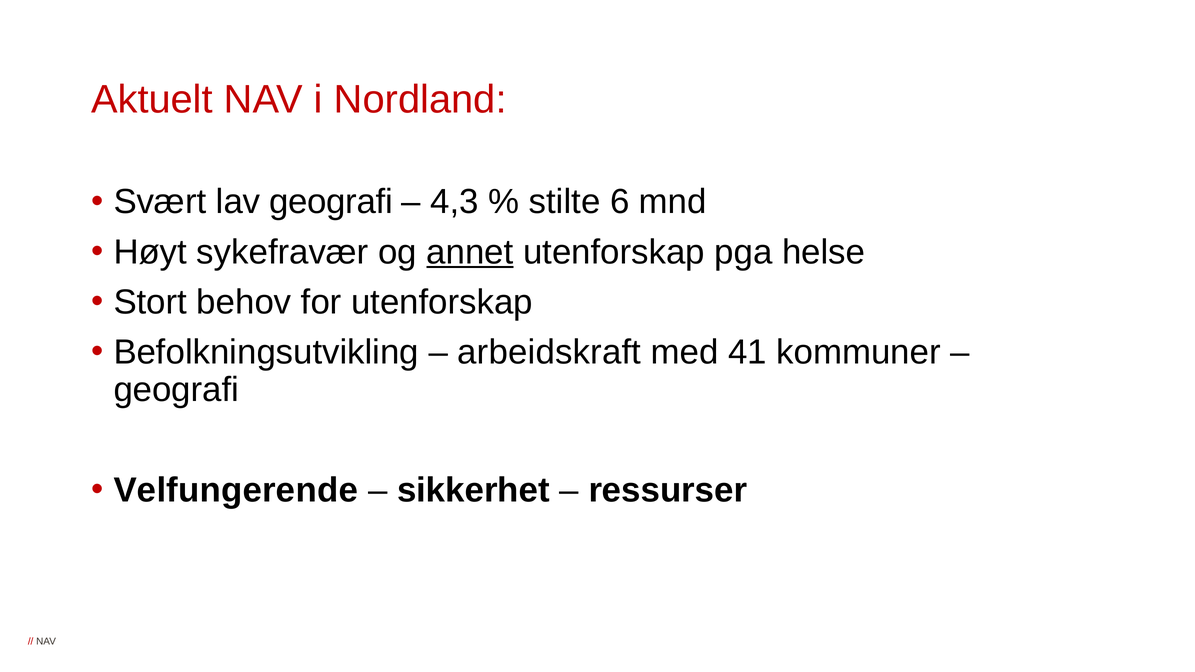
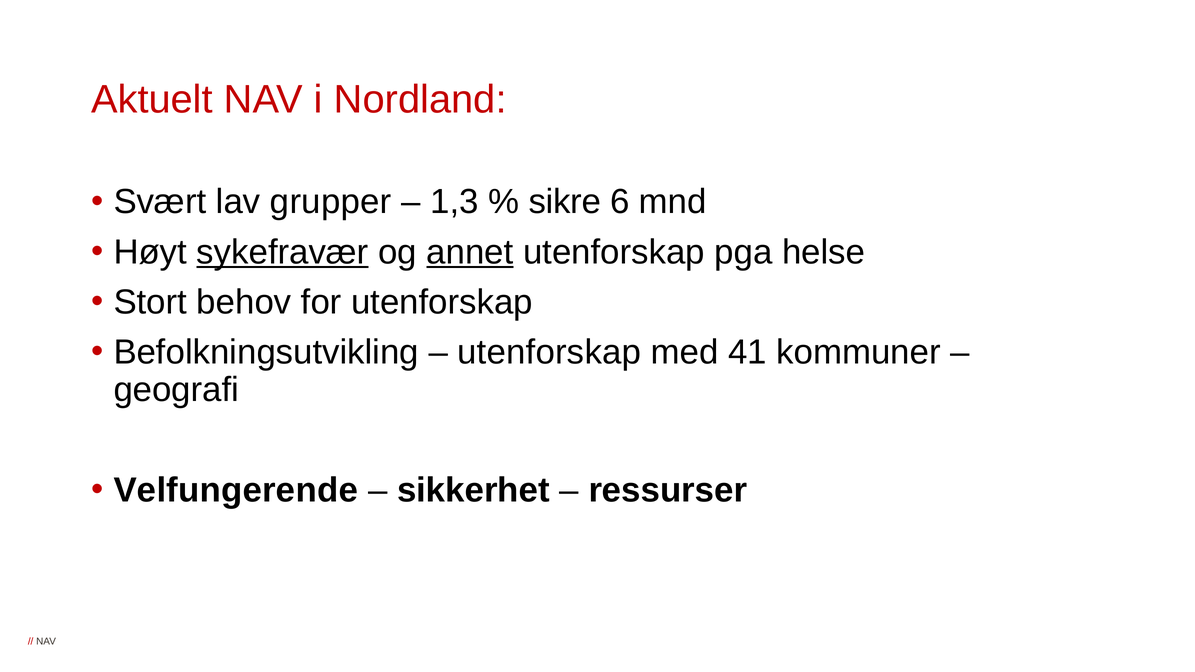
lav geografi: geografi -> grupper
4,3: 4,3 -> 1,3
stilte: stilte -> sikre
sykefravær underline: none -> present
arbeidskraft at (549, 352): arbeidskraft -> utenforskap
